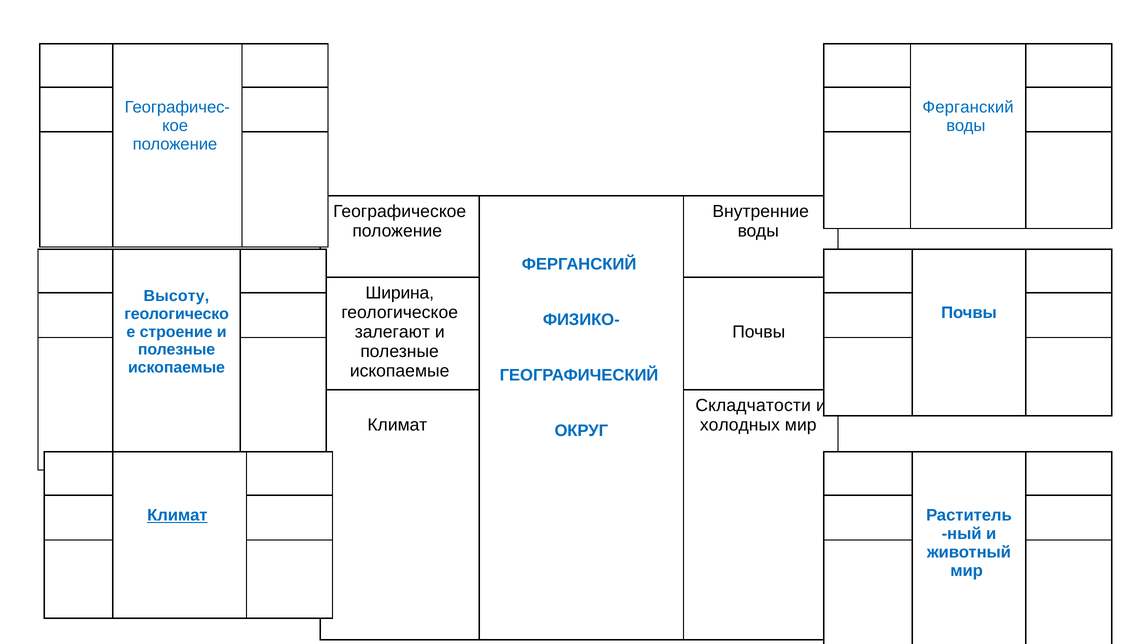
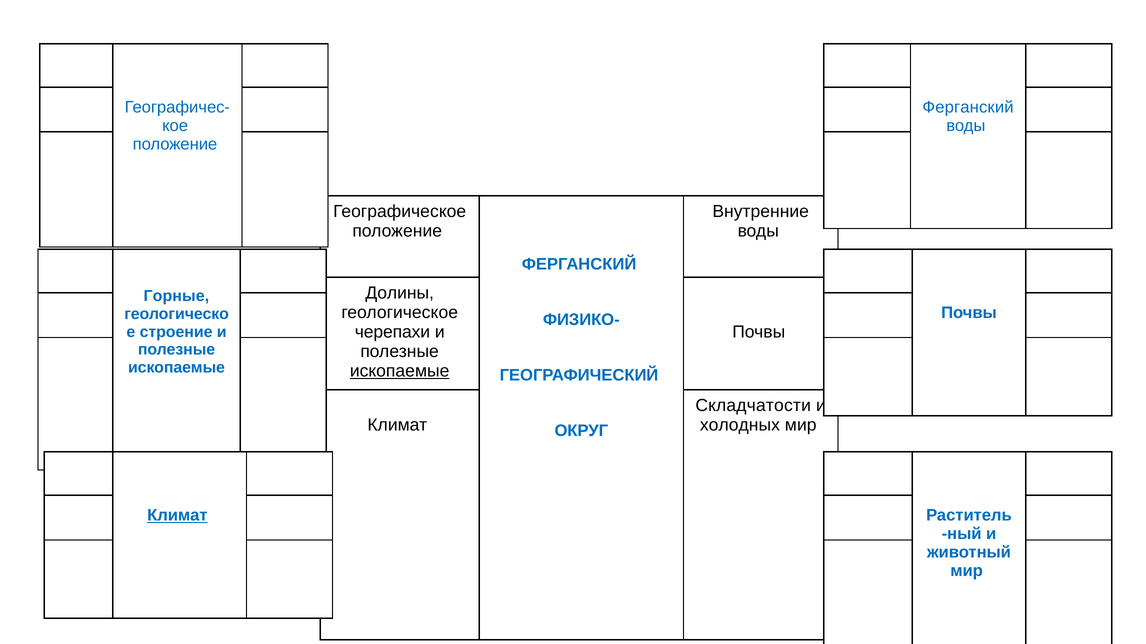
Ширина: Ширина -> Долины
Высоту: Высоту -> Горные
залегают: залегают -> черепахи
ископаемые at (400, 371) underline: none -> present
